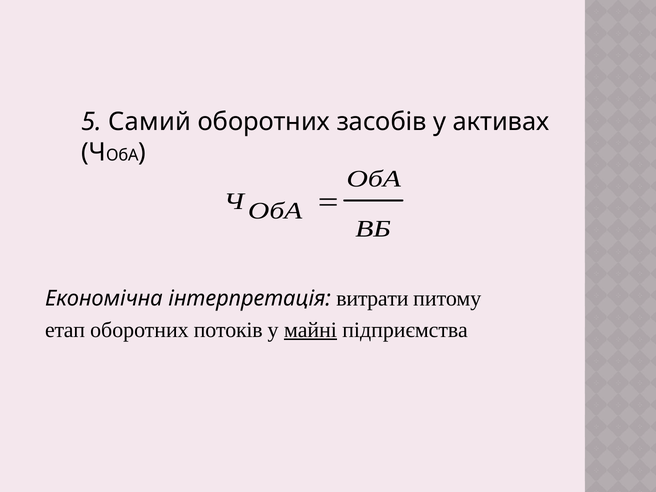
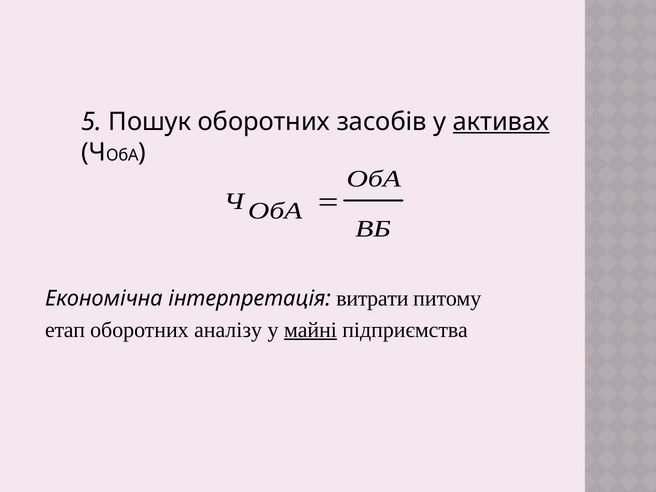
Самий: Самий -> Пошук
активах underline: none -> present
потоків: потоків -> аналізу
